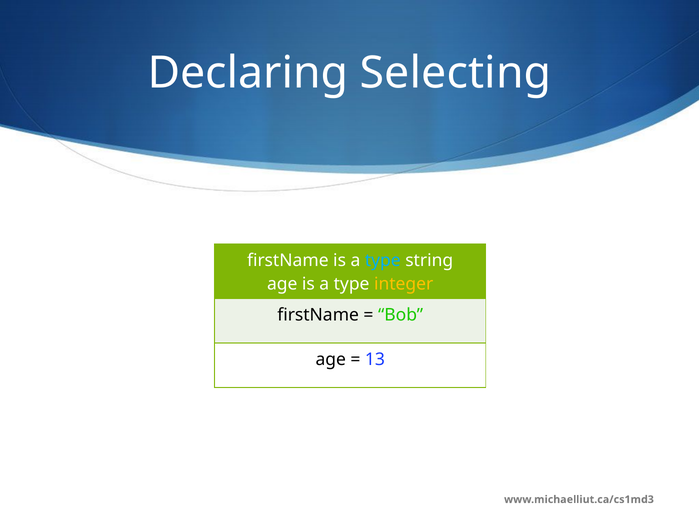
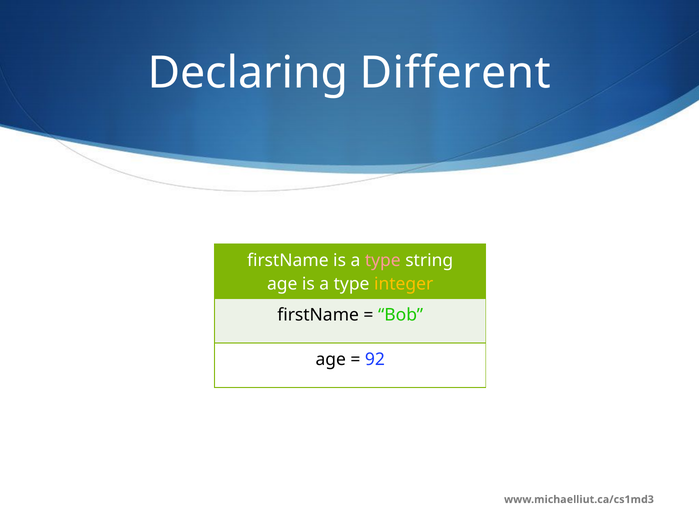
Selecting: Selecting -> Different
type at (383, 260) colour: light blue -> pink
13: 13 -> 92
